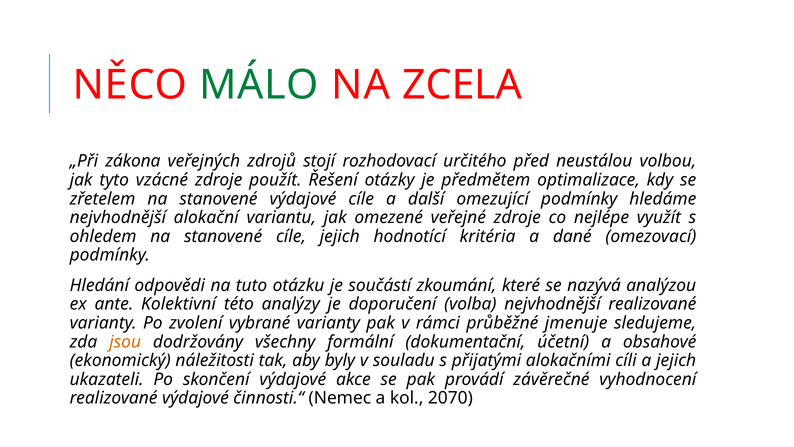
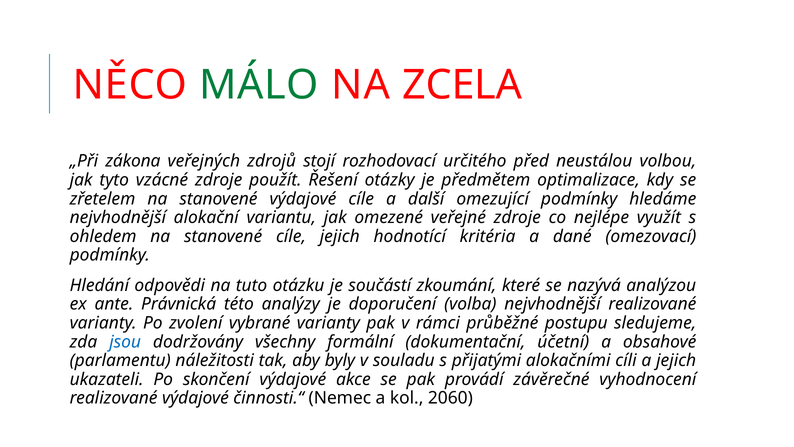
Kolektivní: Kolektivní -> Právnická
jmenuje: jmenuje -> postupu
jsou colour: orange -> blue
ekonomický: ekonomický -> parlamentu
2070: 2070 -> 2060
